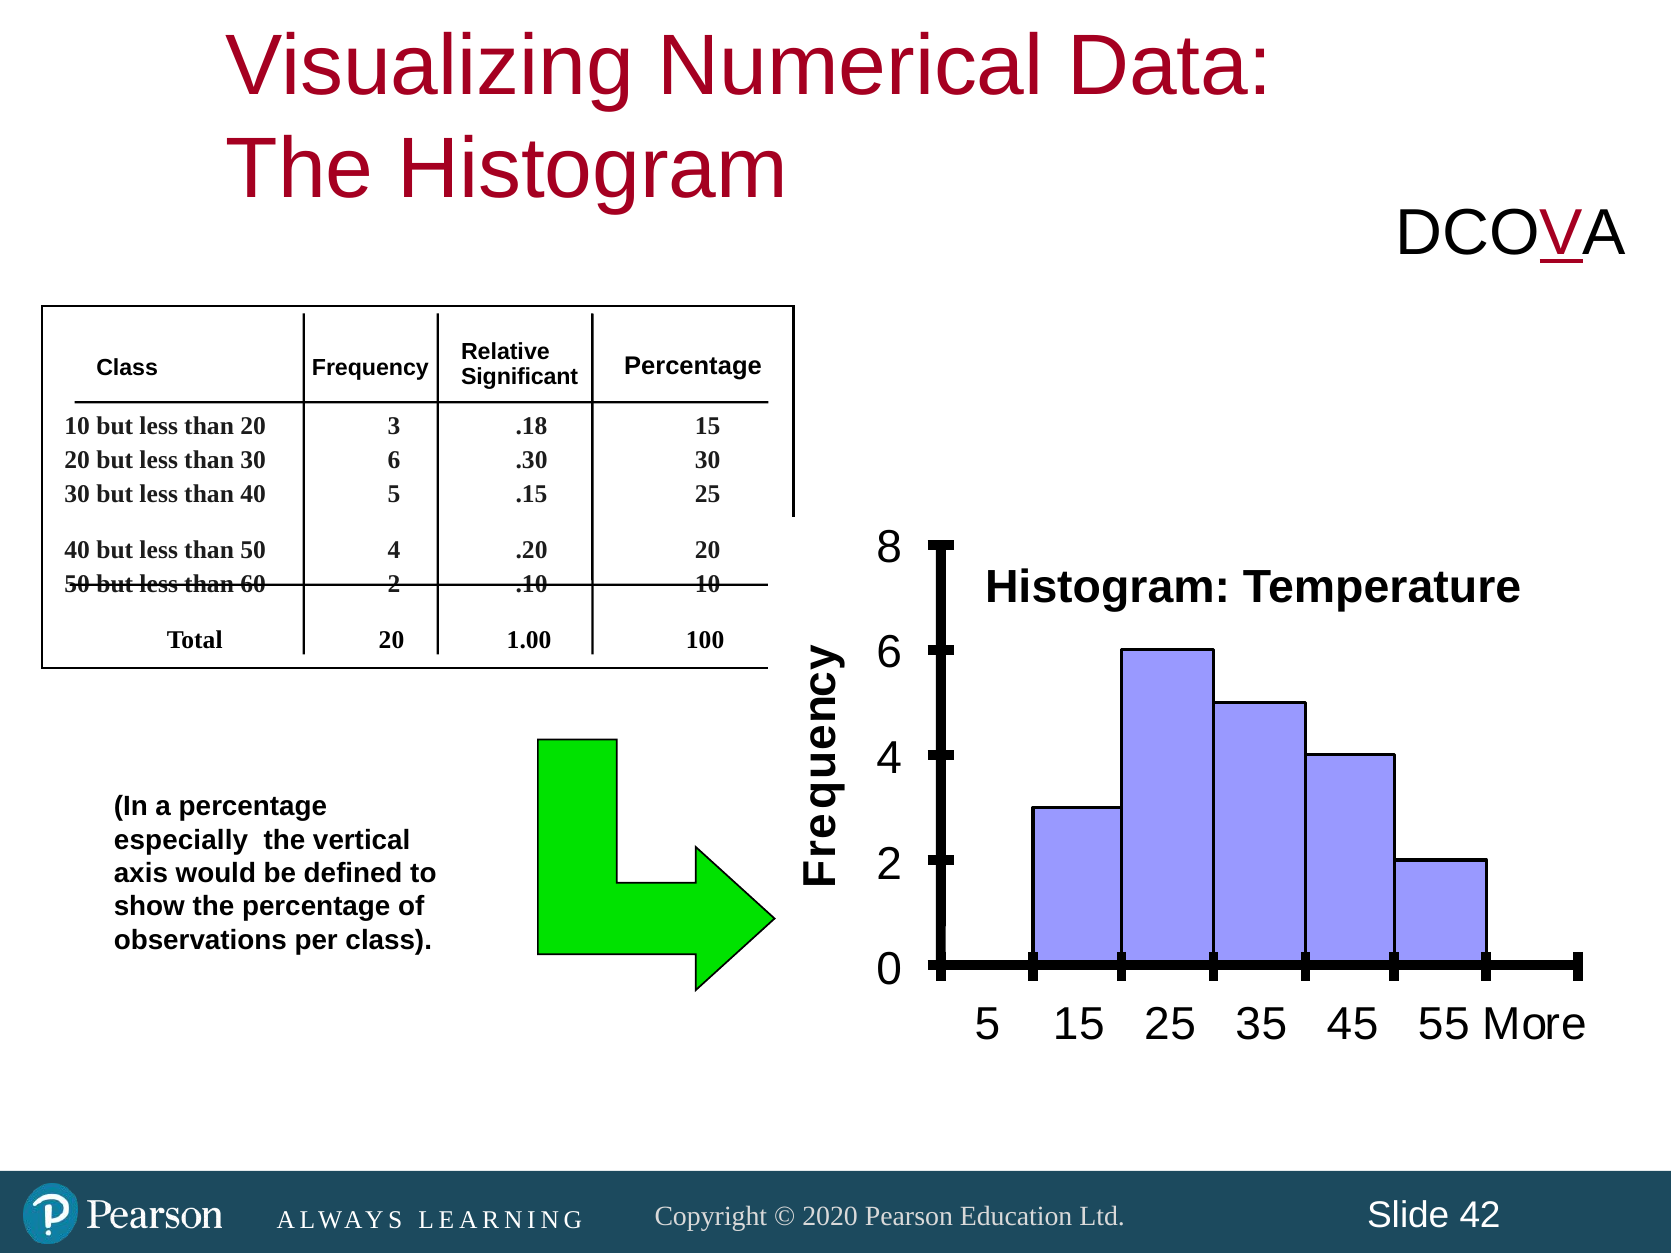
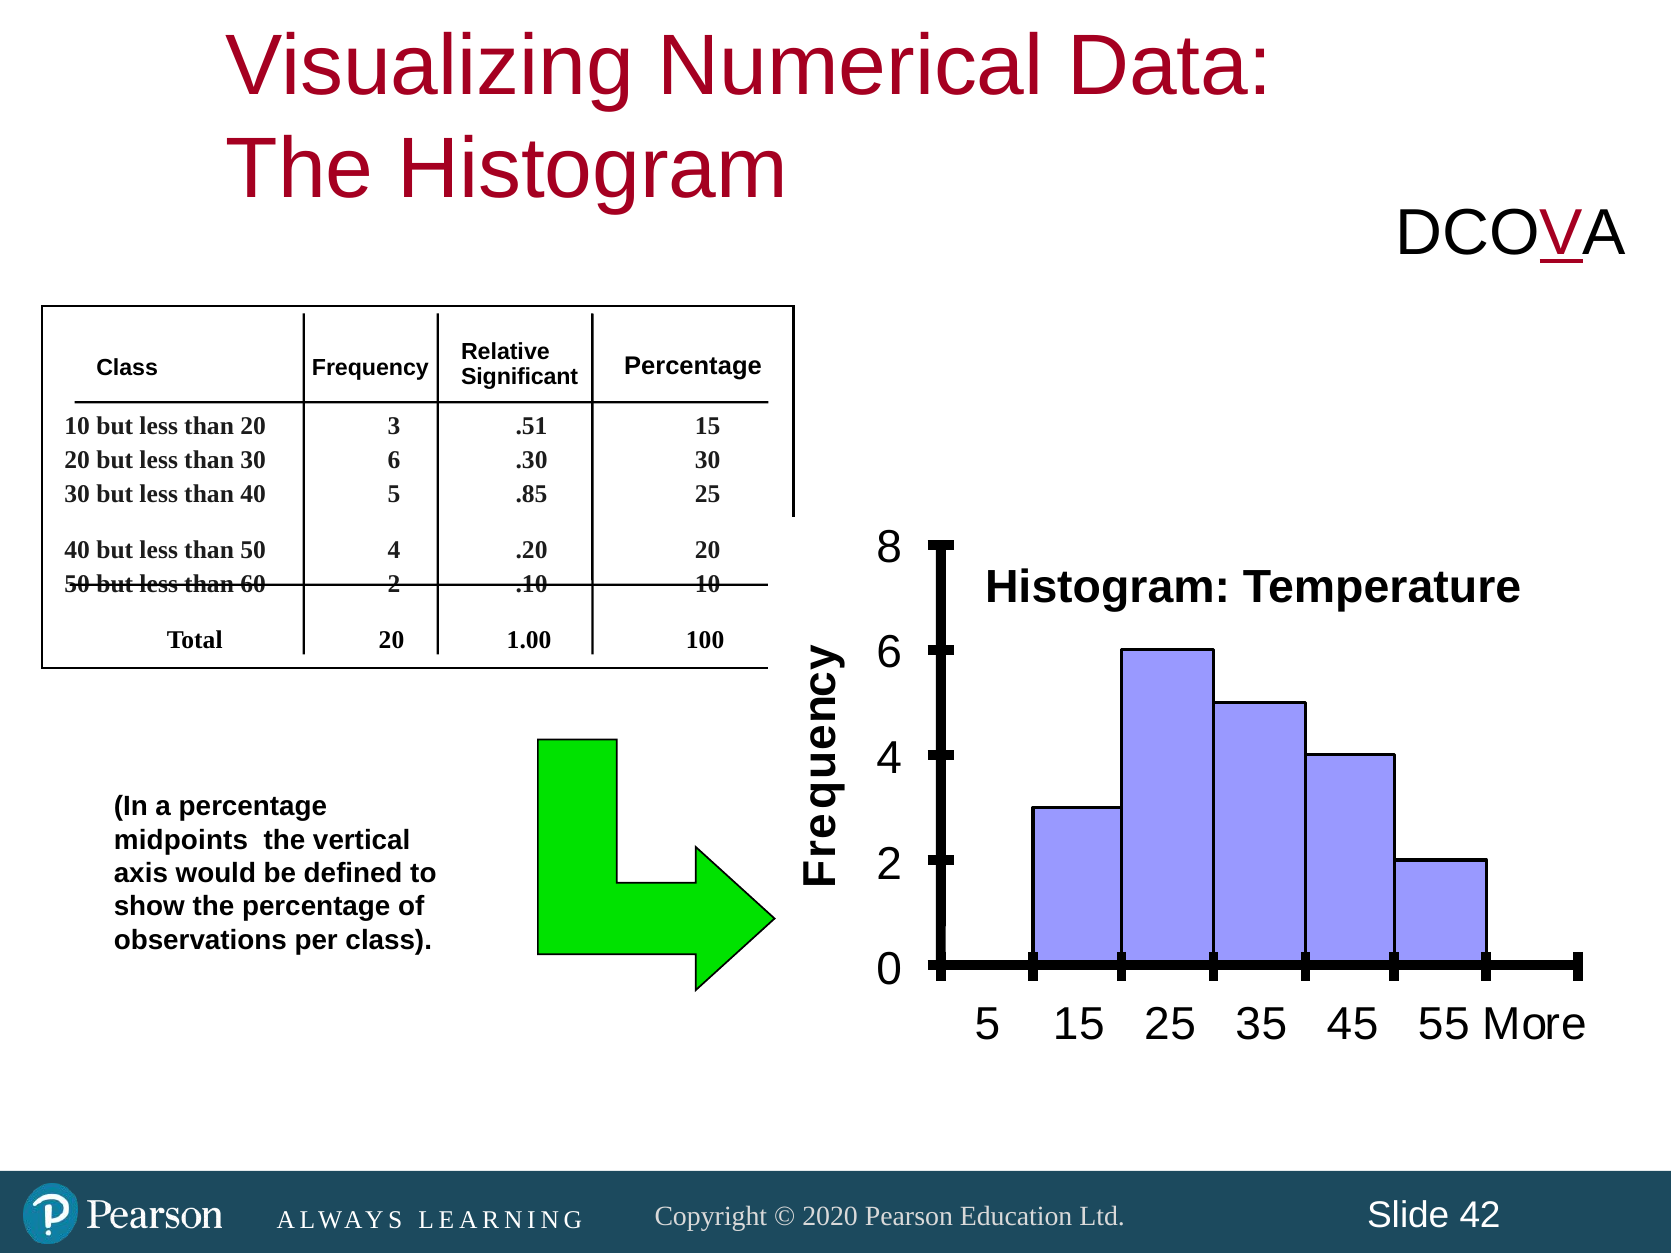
.18: .18 -> .51
.15: .15 -> .85
especially: especially -> midpoints
